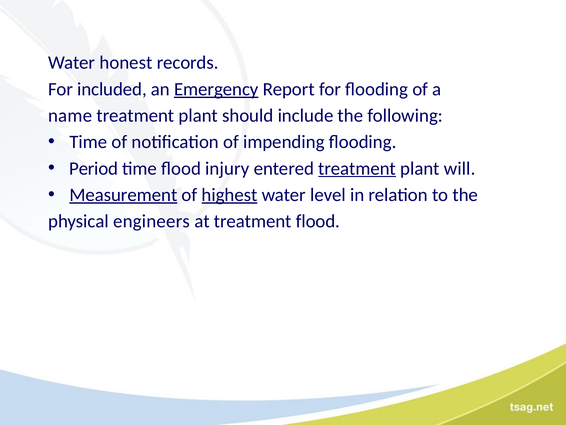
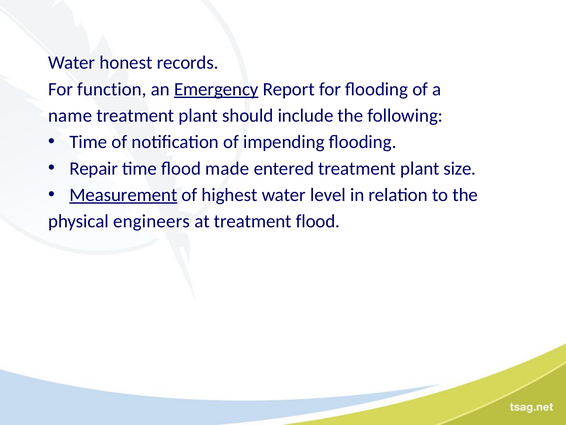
included: included -> function
Period: Period -> Repair
injury: injury -> made
treatment at (357, 168) underline: present -> none
will: will -> size
highest underline: present -> none
